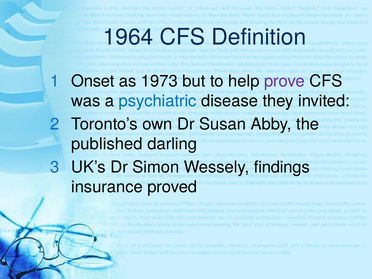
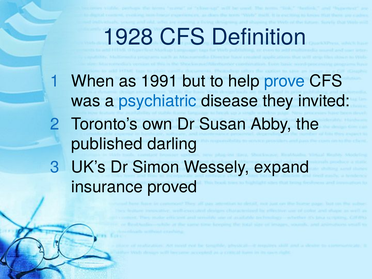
1964: 1964 -> 1928
Onset: Onset -> When
1973: 1973 -> 1991
prove colour: purple -> blue
findings: findings -> expand
